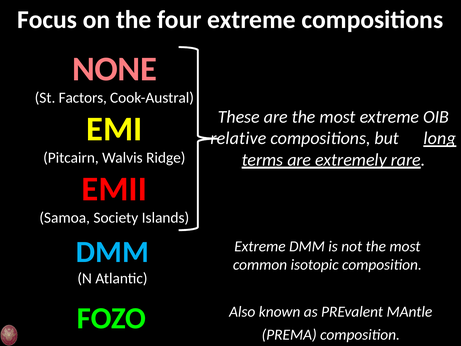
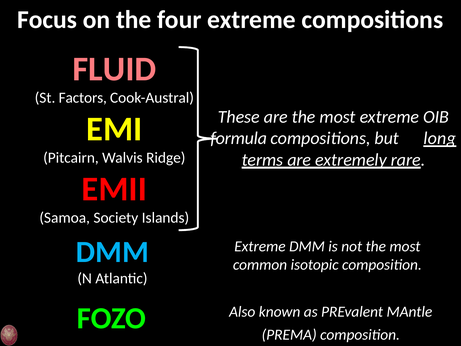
NONE: NONE -> FLUID
relative: relative -> formula
